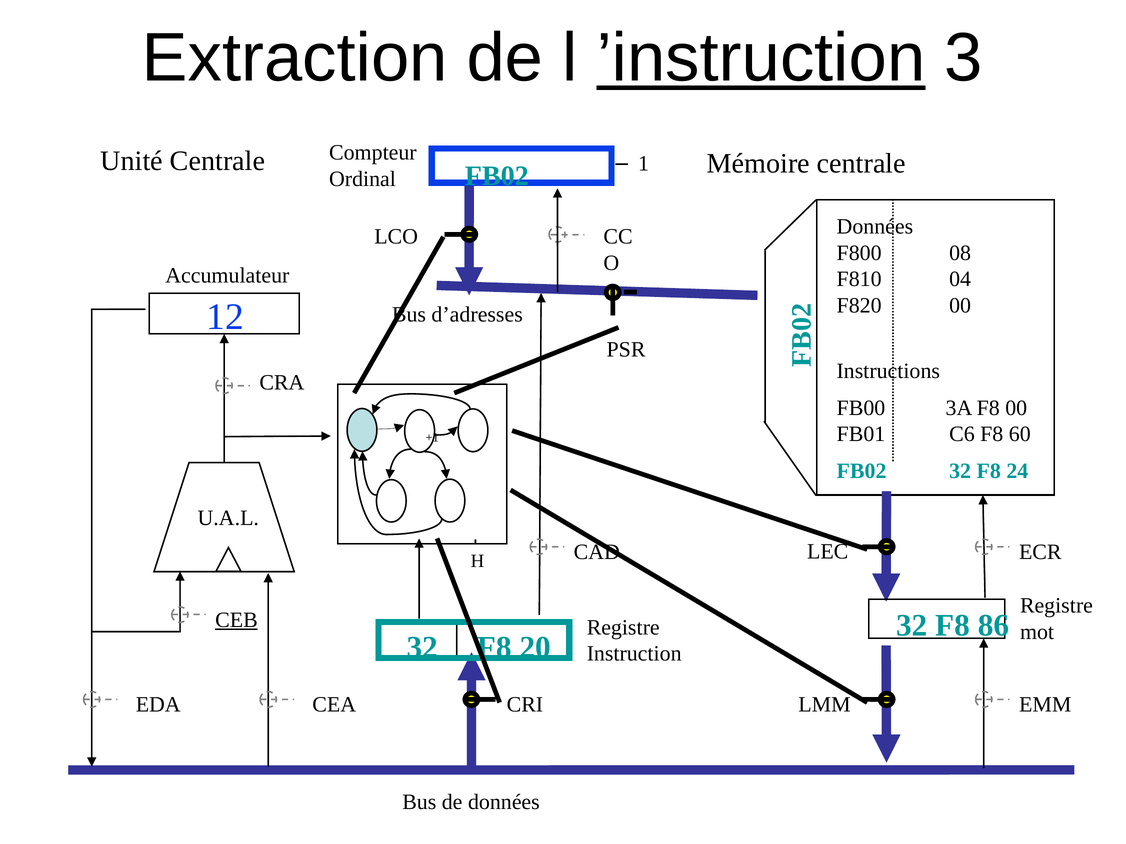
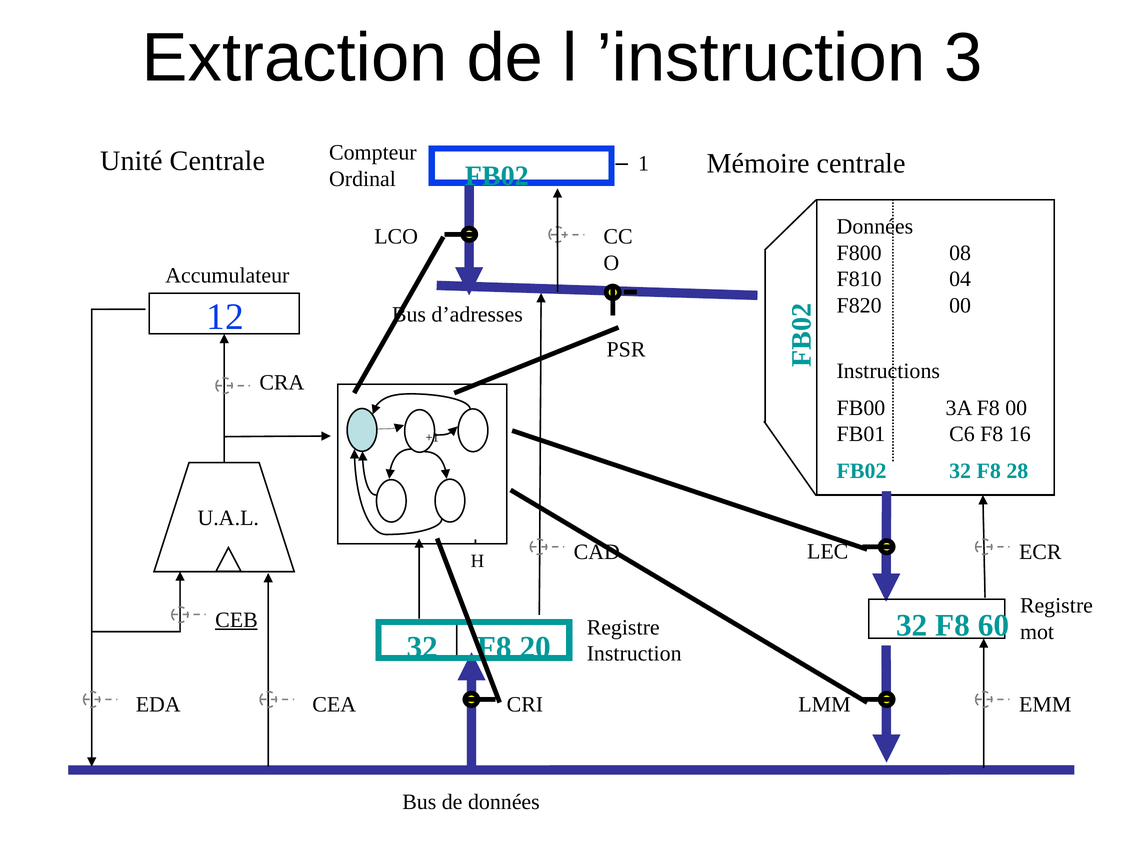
’instruction underline: present -> none
60: 60 -> 16
24: 24 -> 28
86: 86 -> 60
